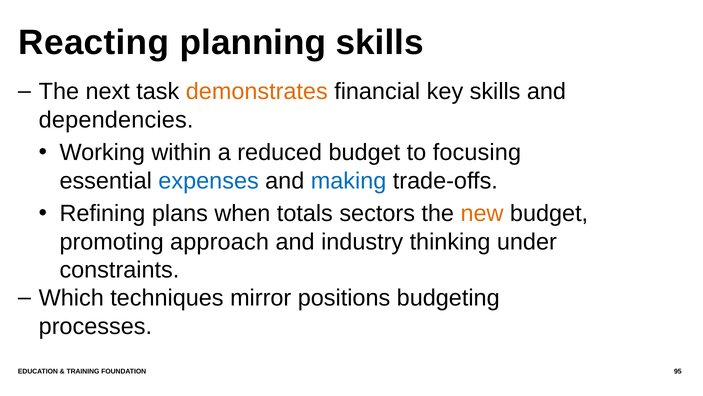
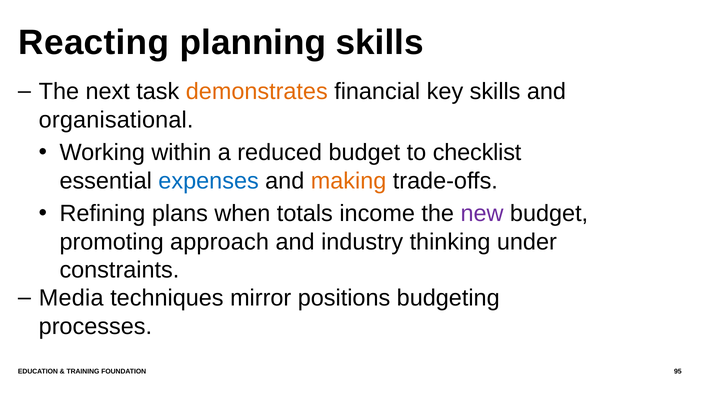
dependencies: dependencies -> organisational
focusing: focusing -> checklist
making colour: blue -> orange
sectors: sectors -> income
new colour: orange -> purple
Which: Which -> Media
